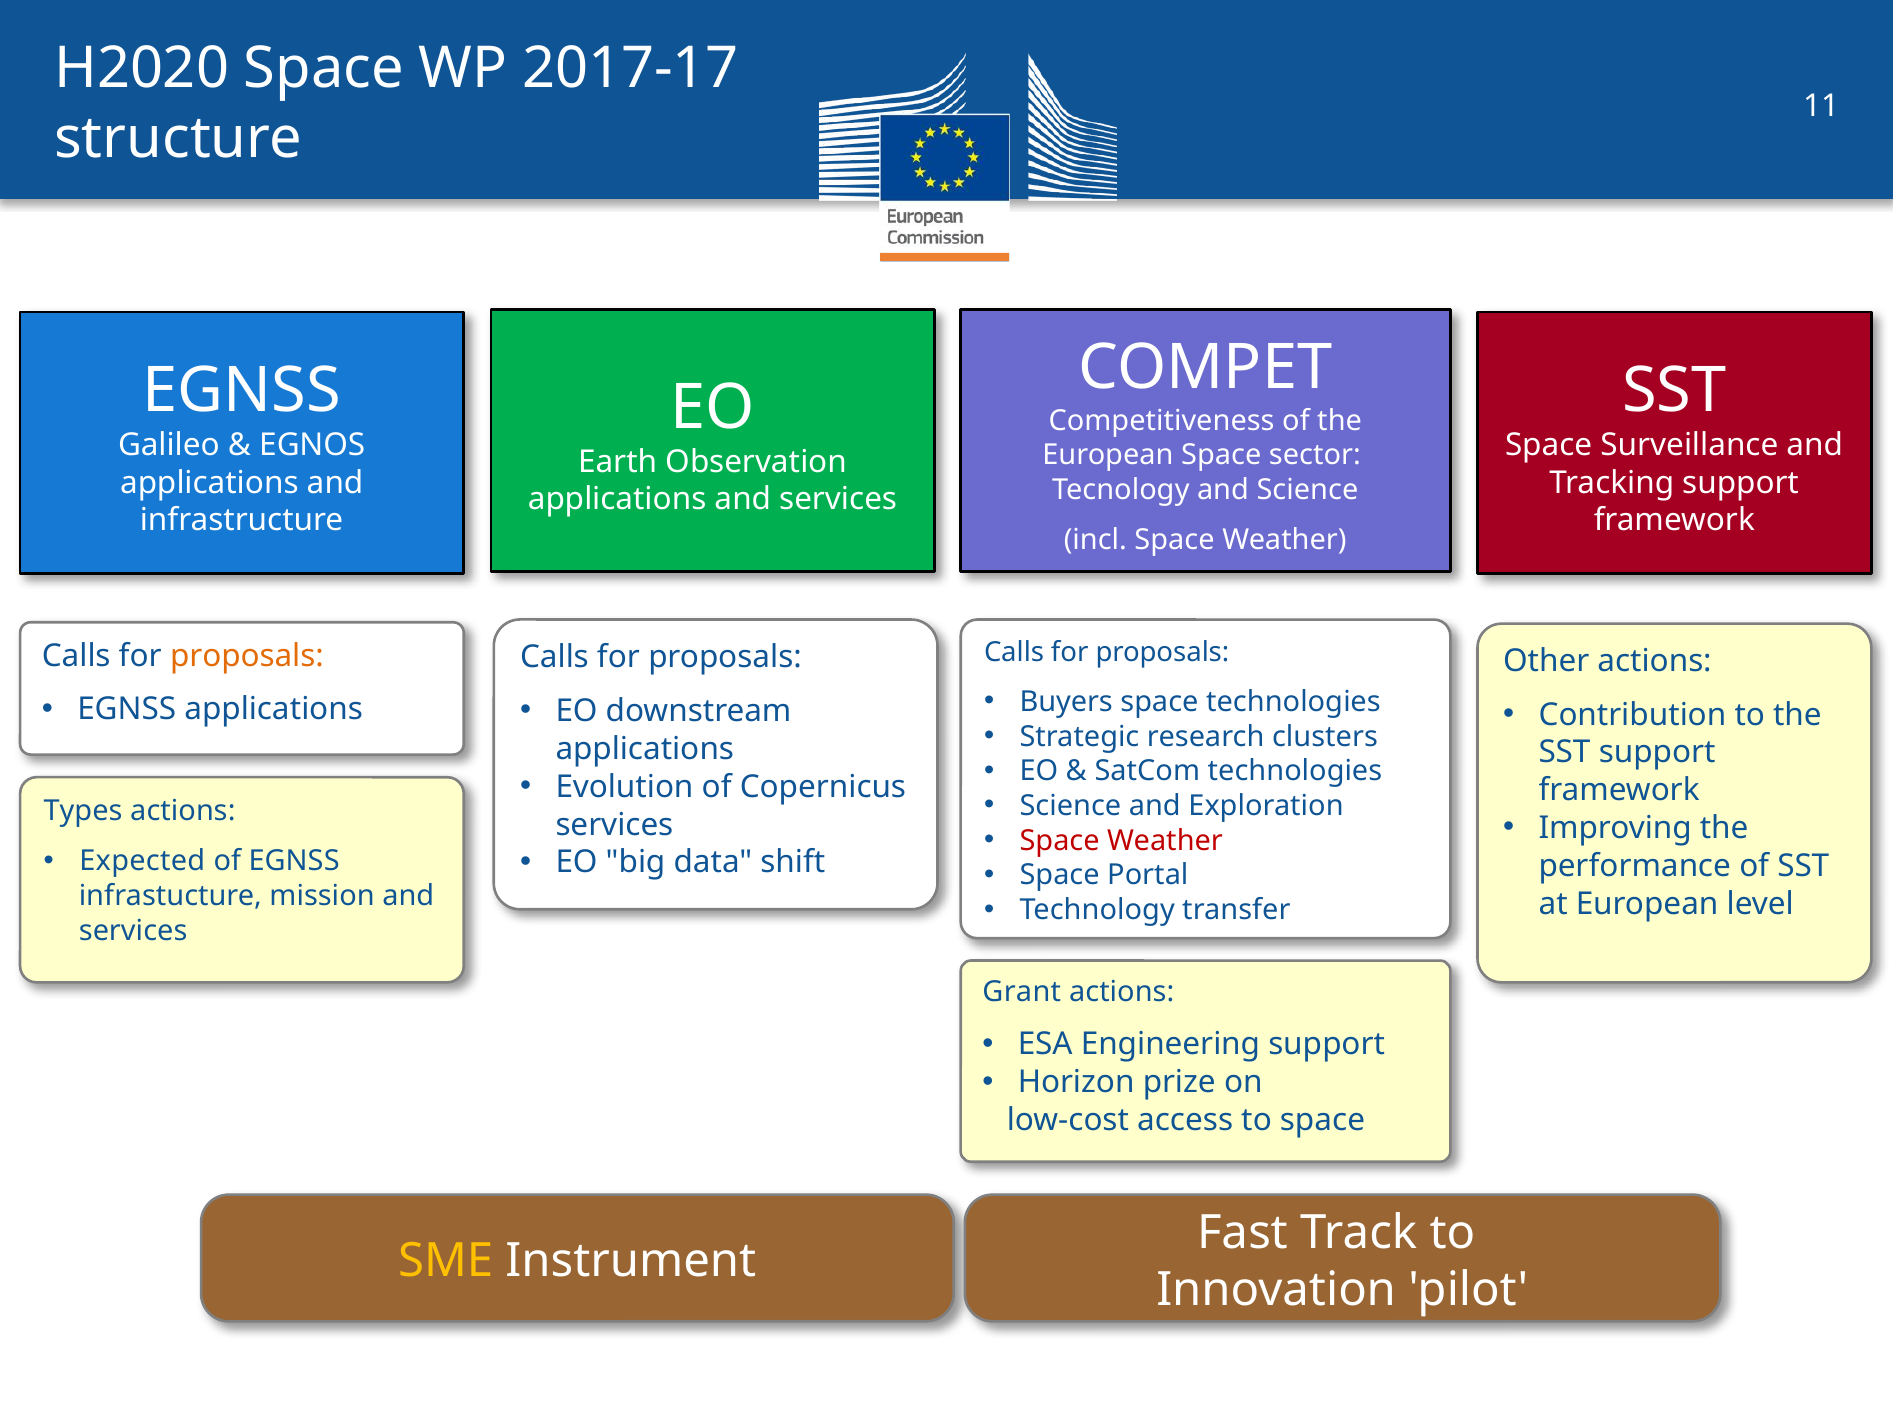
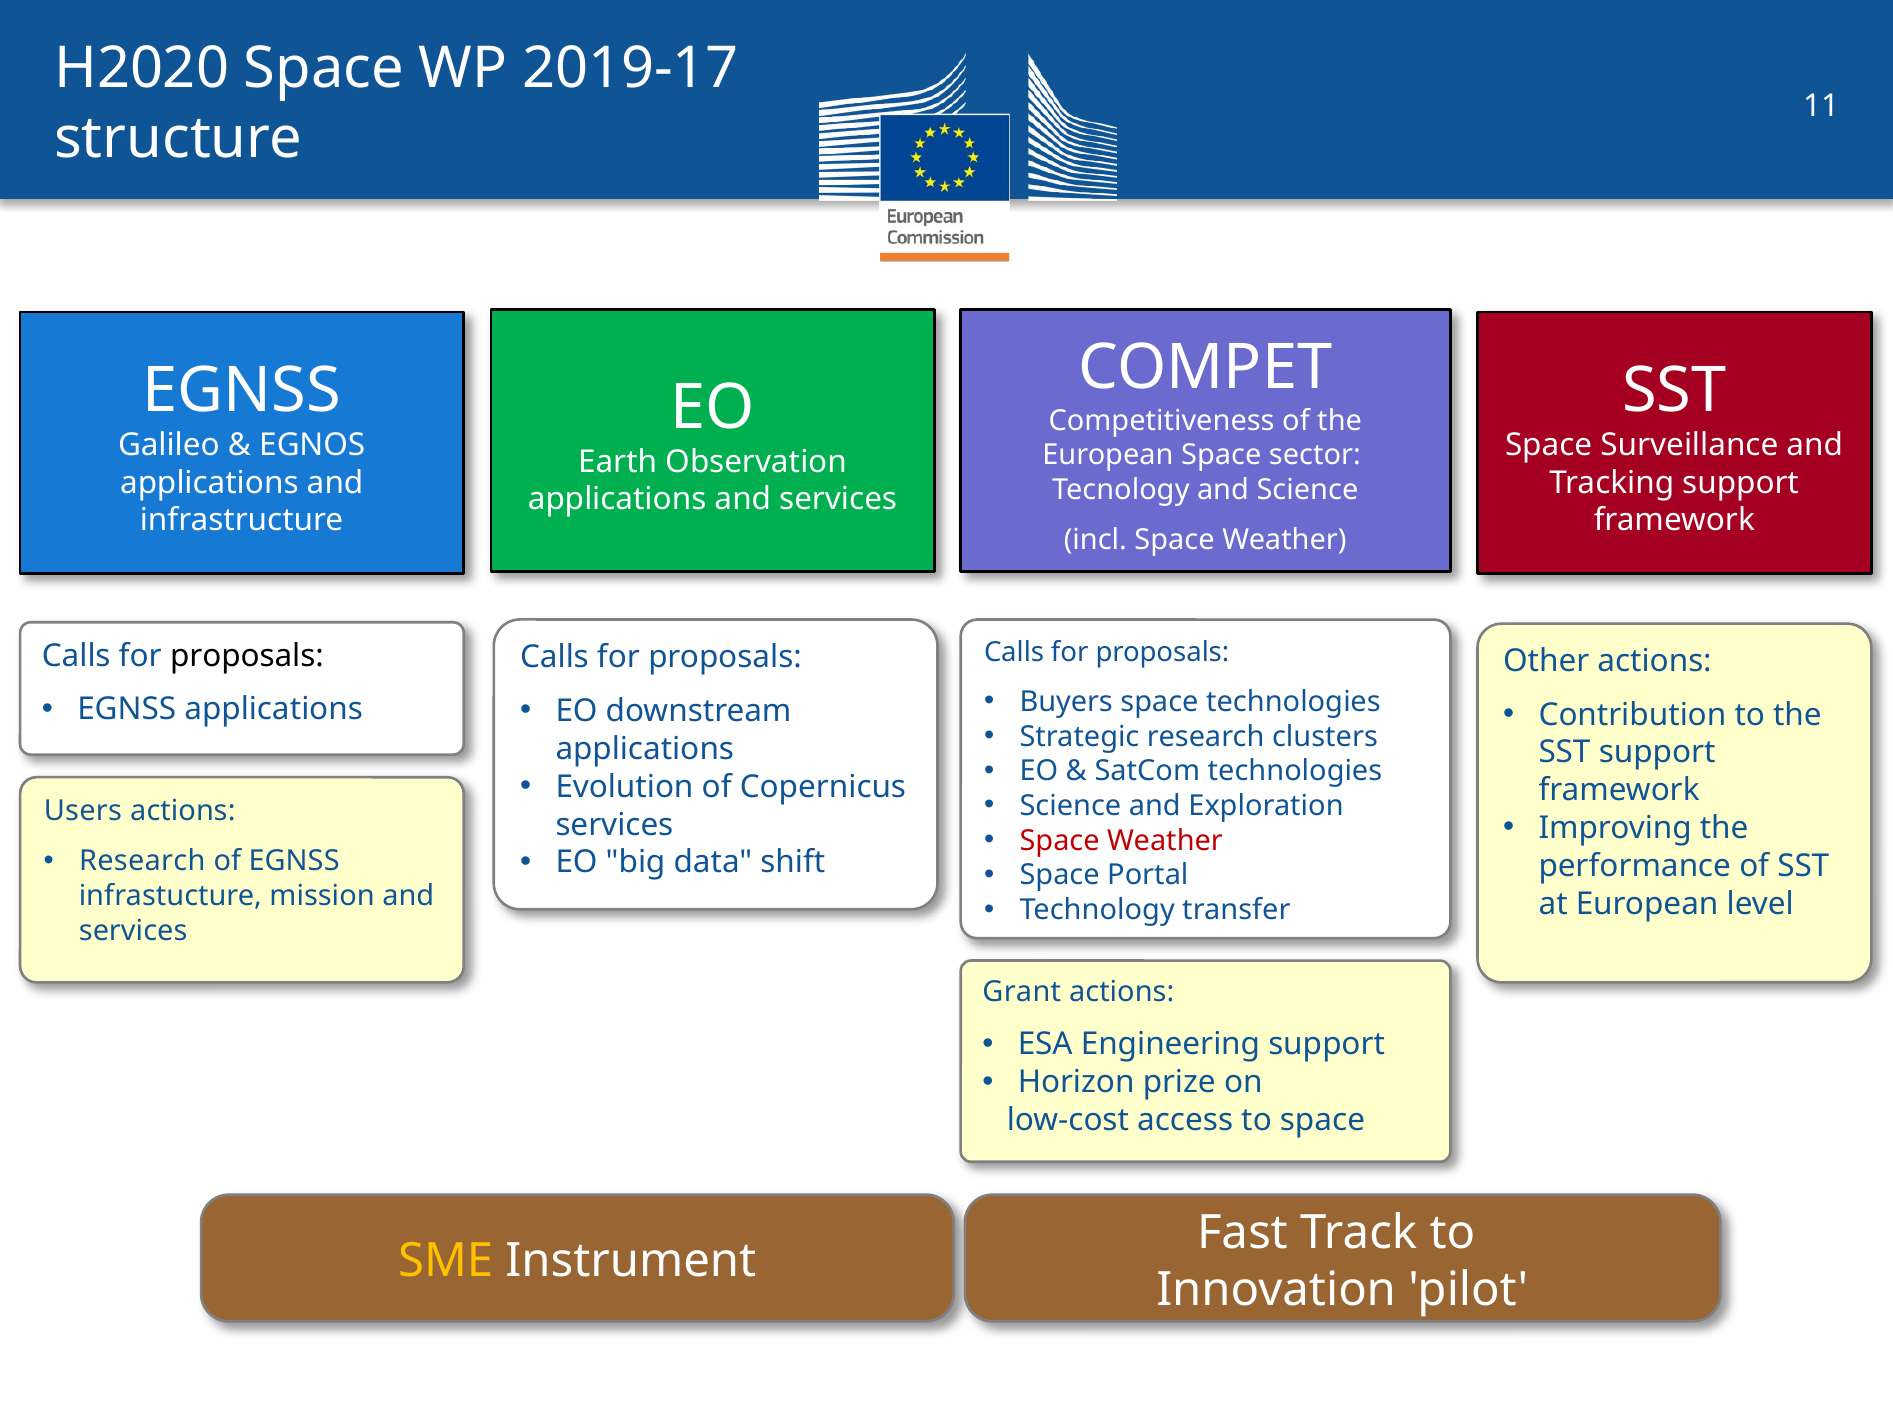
2017-17: 2017-17 -> 2019-17
proposals at (247, 656) colour: orange -> black
Types: Types -> Users
Expected at (142, 862): Expected -> Research
